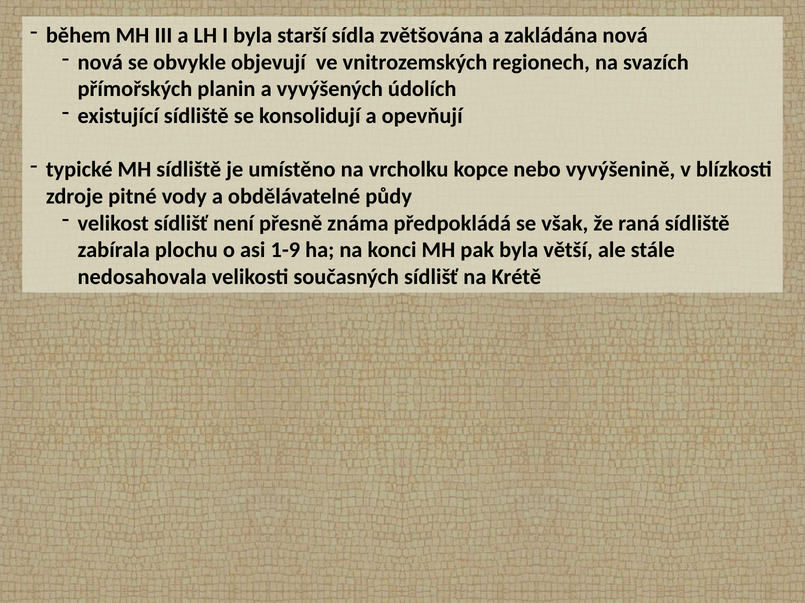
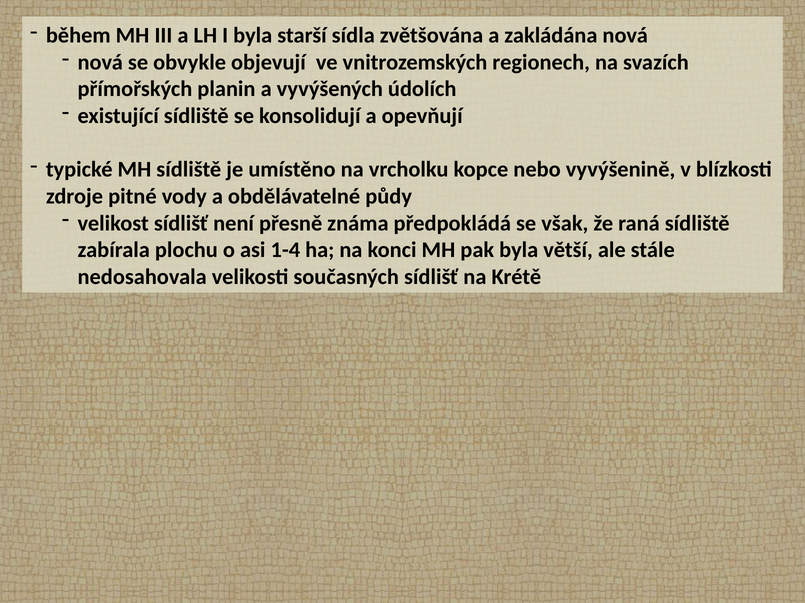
1-9: 1-9 -> 1-4
